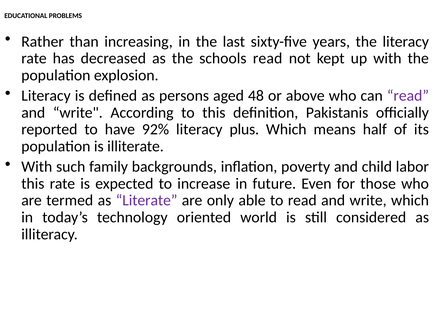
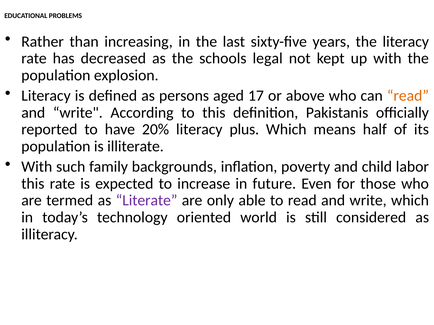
schools read: read -> legal
48: 48 -> 17
read at (408, 96) colour: purple -> orange
92%: 92% -> 20%
